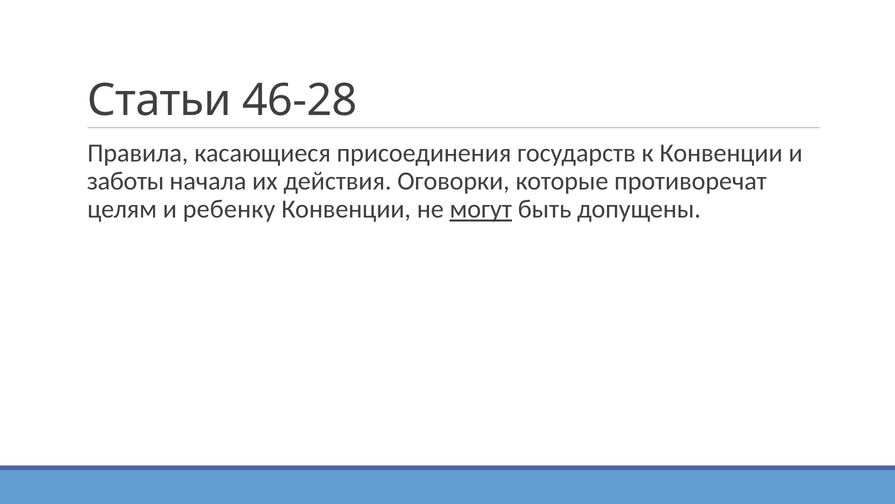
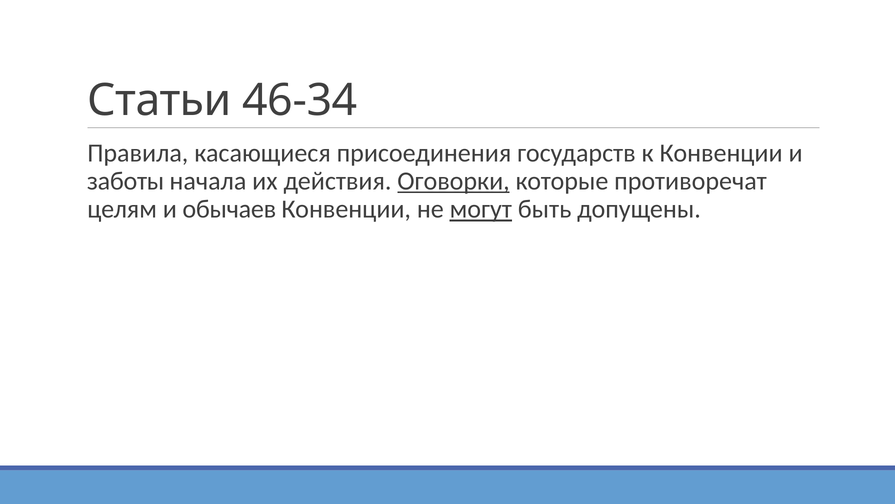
46-28: 46-28 -> 46-34
Оговорки underline: none -> present
ребенку: ребенку -> обычаев
